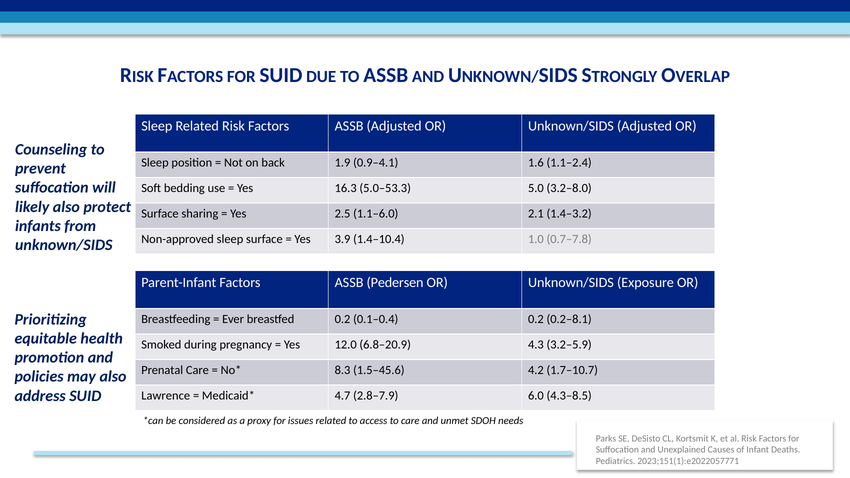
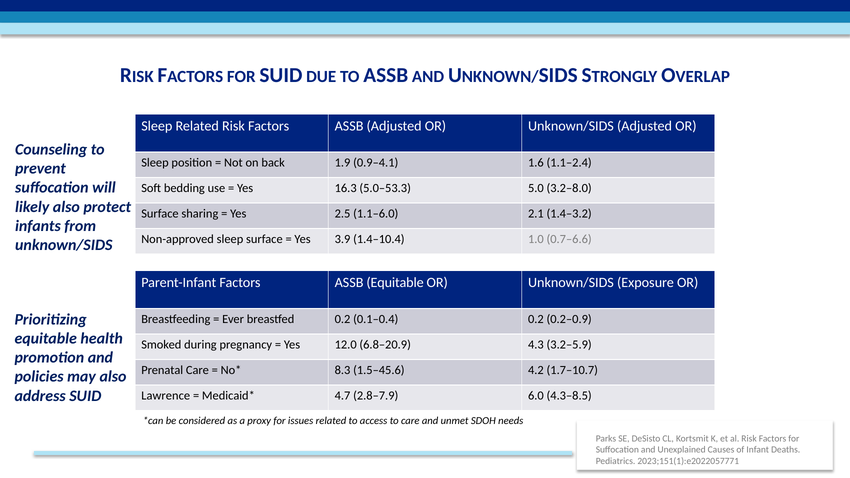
0.7–7.8: 0.7–7.8 -> 0.7–6.6
ASSB Pedersen: Pedersen -> Equitable
0.2–8.1: 0.2–8.1 -> 0.2–0.9
